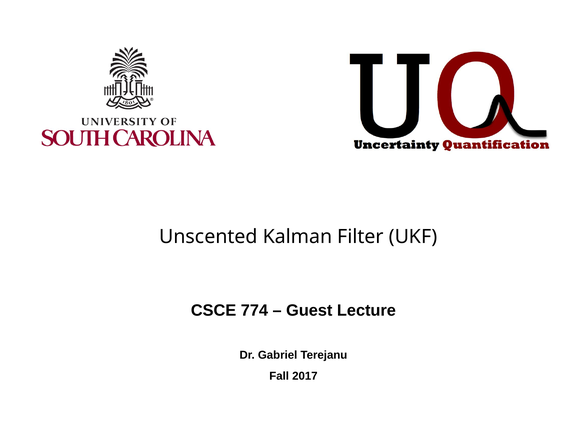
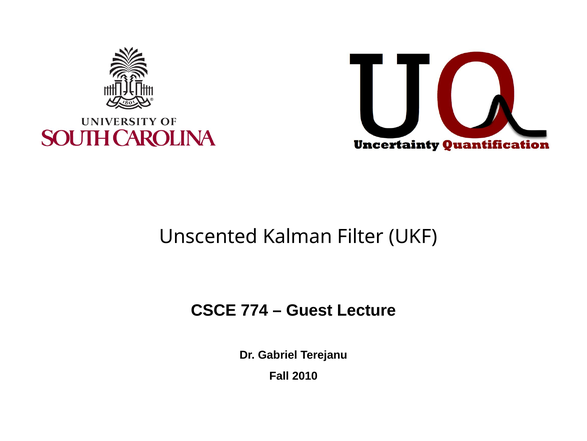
2017: 2017 -> 2010
